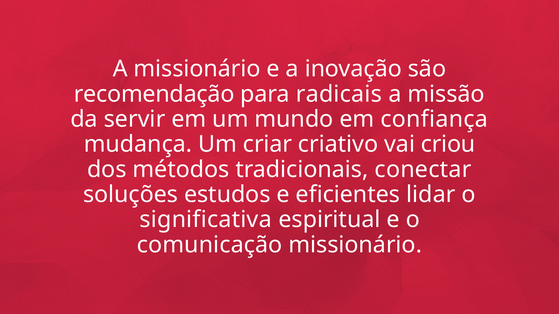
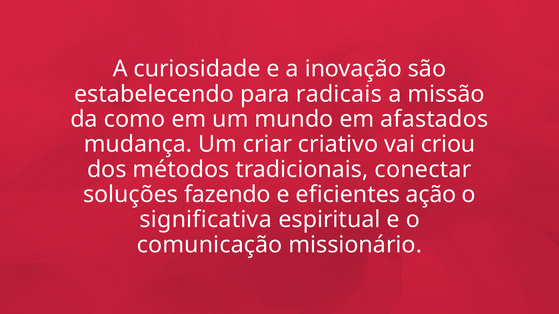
A missionário: missionário -> curiosidade
recomendação: recomendação -> estabelecendo
servir: servir -> como
confiança: confiança -> afastados
estudos: estudos -> fazendo
lidar: lidar -> ação
